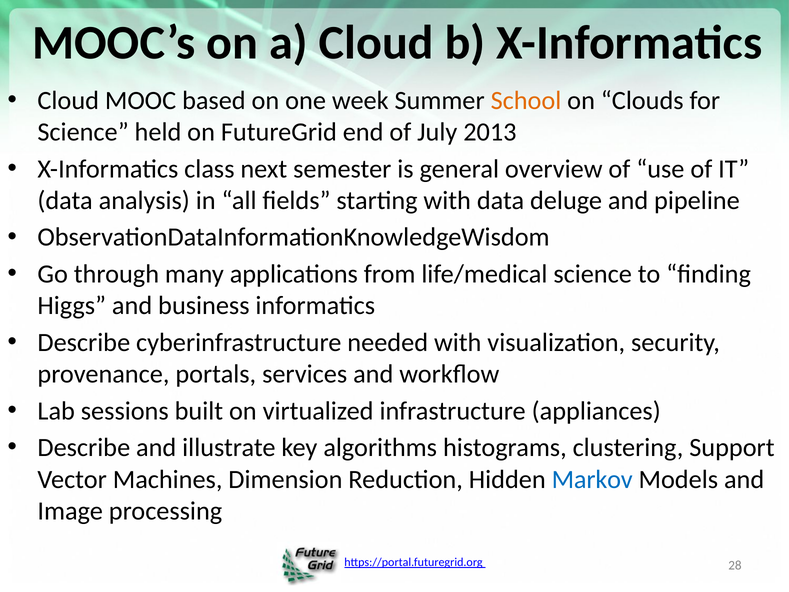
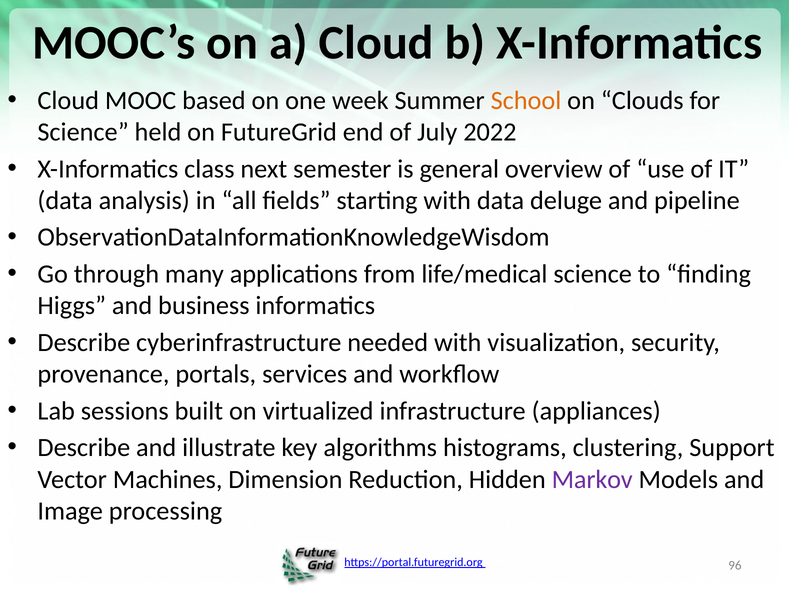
2013: 2013 -> 2022
Markov colour: blue -> purple
28: 28 -> 96
